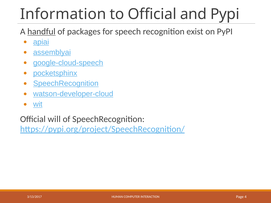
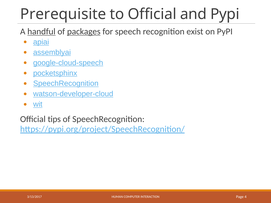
Information: Information -> Prerequisite
packages underline: none -> present
will: will -> tips
